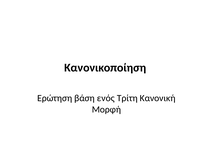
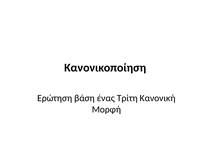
ενός: ενός -> ένας
